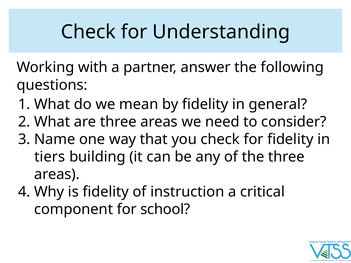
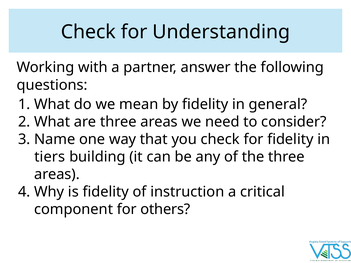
school: school -> others
